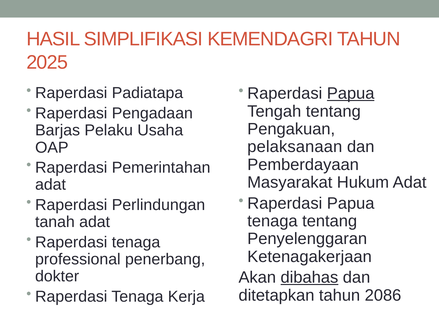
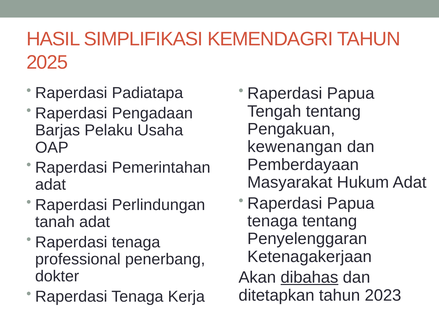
Papua at (351, 94) underline: present -> none
pelaksanaan: pelaksanaan -> kewenangan
2086: 2086 -> 2023
